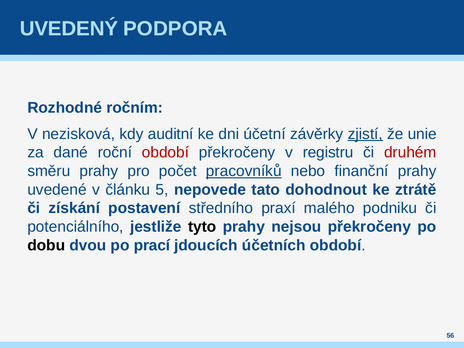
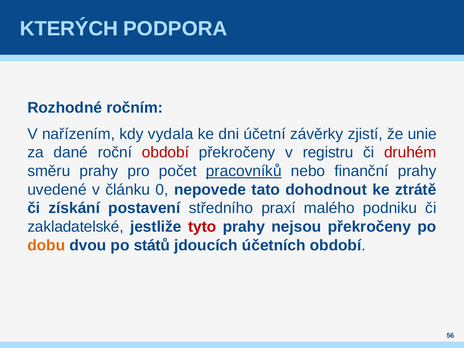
UVEDENÝ: UVEDENÝ -> KTERÝCH
nezisková: nezisková -> nařízením
auditní: auditní -> vydala
zjistí underline: present -> none
5: 5 -> 0
potenciálního: potenciálního -> zakladatelské
tyto colour: black -> red
dobu colour: black -> orange
prací: prací -> států
